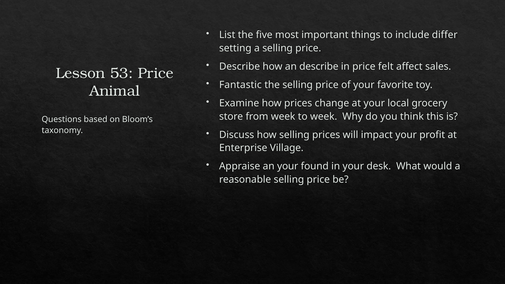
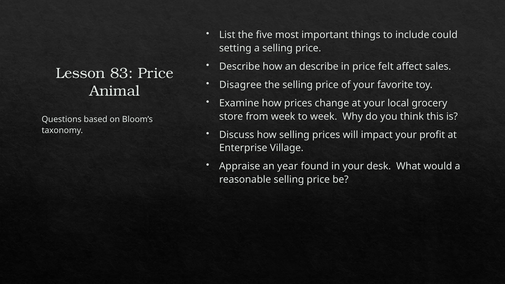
differ: differ -> could
53: 53 -> 83
Fantastic: Fantastic -> Disagree
an your: your -> year
